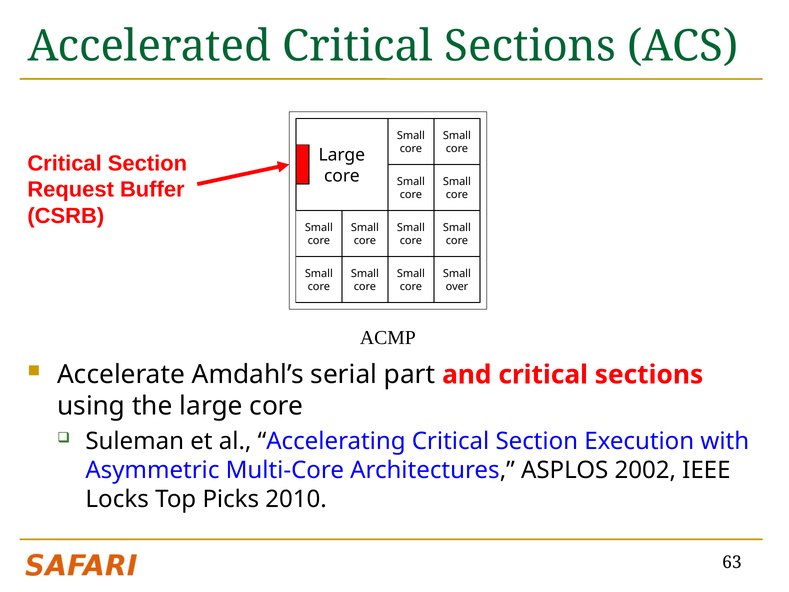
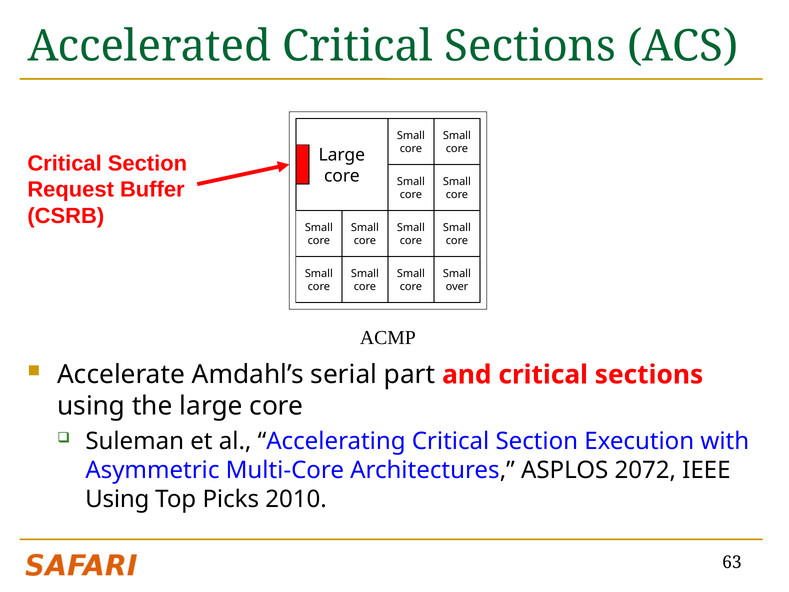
2002: 2002 -> 2072
Locks at (117, 499): Locks -> Using
